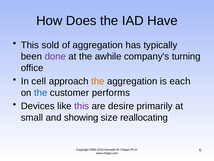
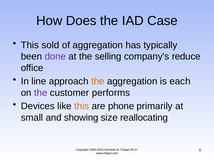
Have: Have -> Case
awhile: awhile -> selling
turning: turning -> reduce
cell: cell -> line
the at (41, 92) colour: blue -> purple
this at (82, 106) colour: purple -> orange
desire: desire -> phone
